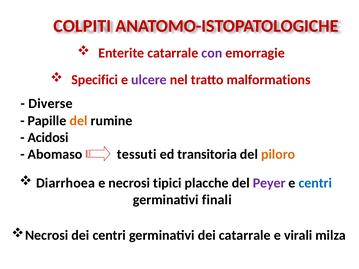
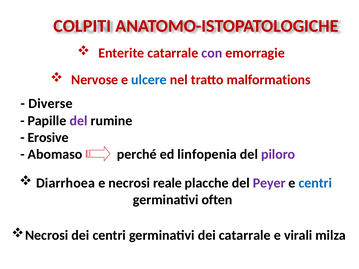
Specifici: Specifici -> Nervose
ulcere colour: purple -> blue
del at (79, 121) colour: orange -> purple
Acidosi: Acidosi -> Erosive
tessuti: tessuti -> perché
transitoria: transitoria -> linfopenia
piloro colour: orange -> purple
tipici: tipici -> reale
finali: finali -> often
